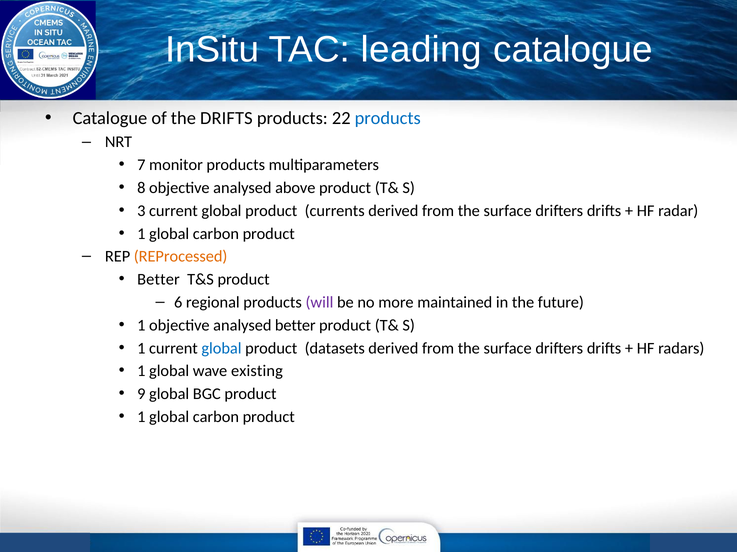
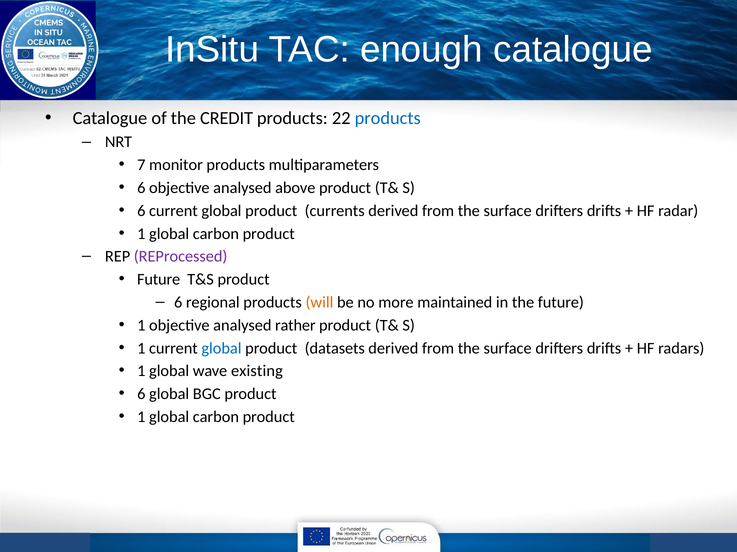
leading: leading -> enough
the DRIFTS: DRIFTS -> CREDIT
8 at (141, 188): 8 -> 6
3 at (141, 211): 3 -> 6
REProcessed colour: orange -> purple
Better at (158, 280): Better -> Future
will colour: purple -> orange
analysed better: better -> rather
9 at (141, 394): 9 -> 6
